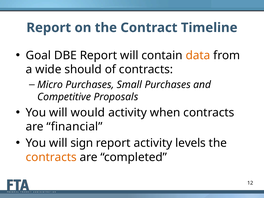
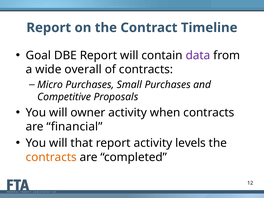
data colour: orange -> purple
should: should -> overall
would: would -> owner
sign: sign -> that
